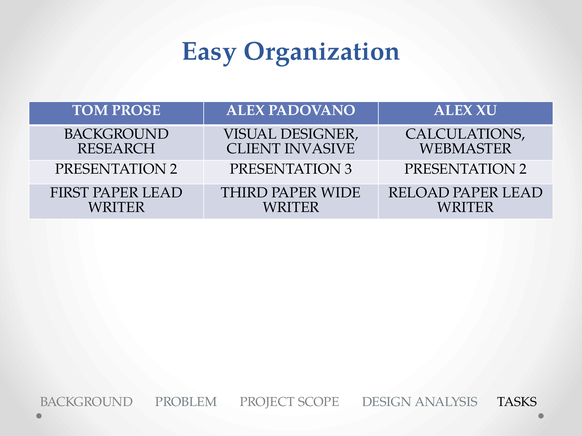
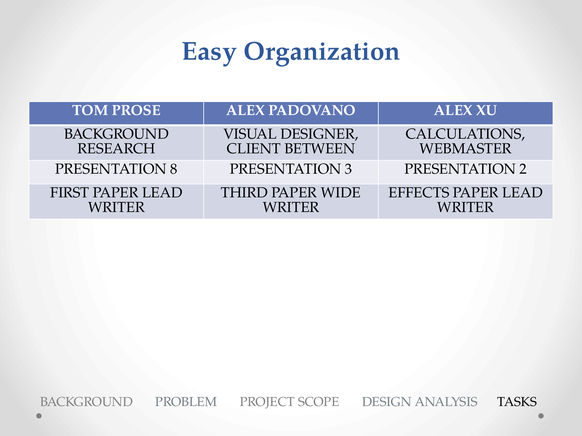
INVASIVE: INVASIVE -> BETWEEN
2 at (174, 169): 2 -> 8
RELOAD: RELOAD -> EFFECTS
